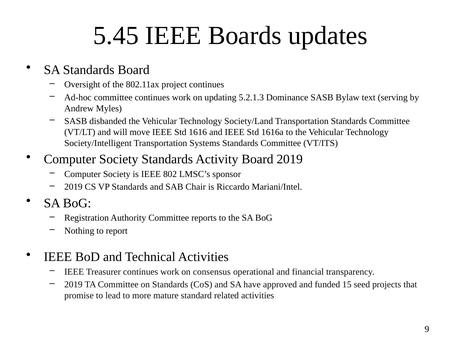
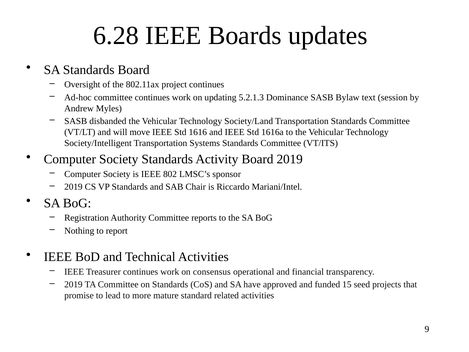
5.45: 5.45 -> 6.28
serving: serving -> session
